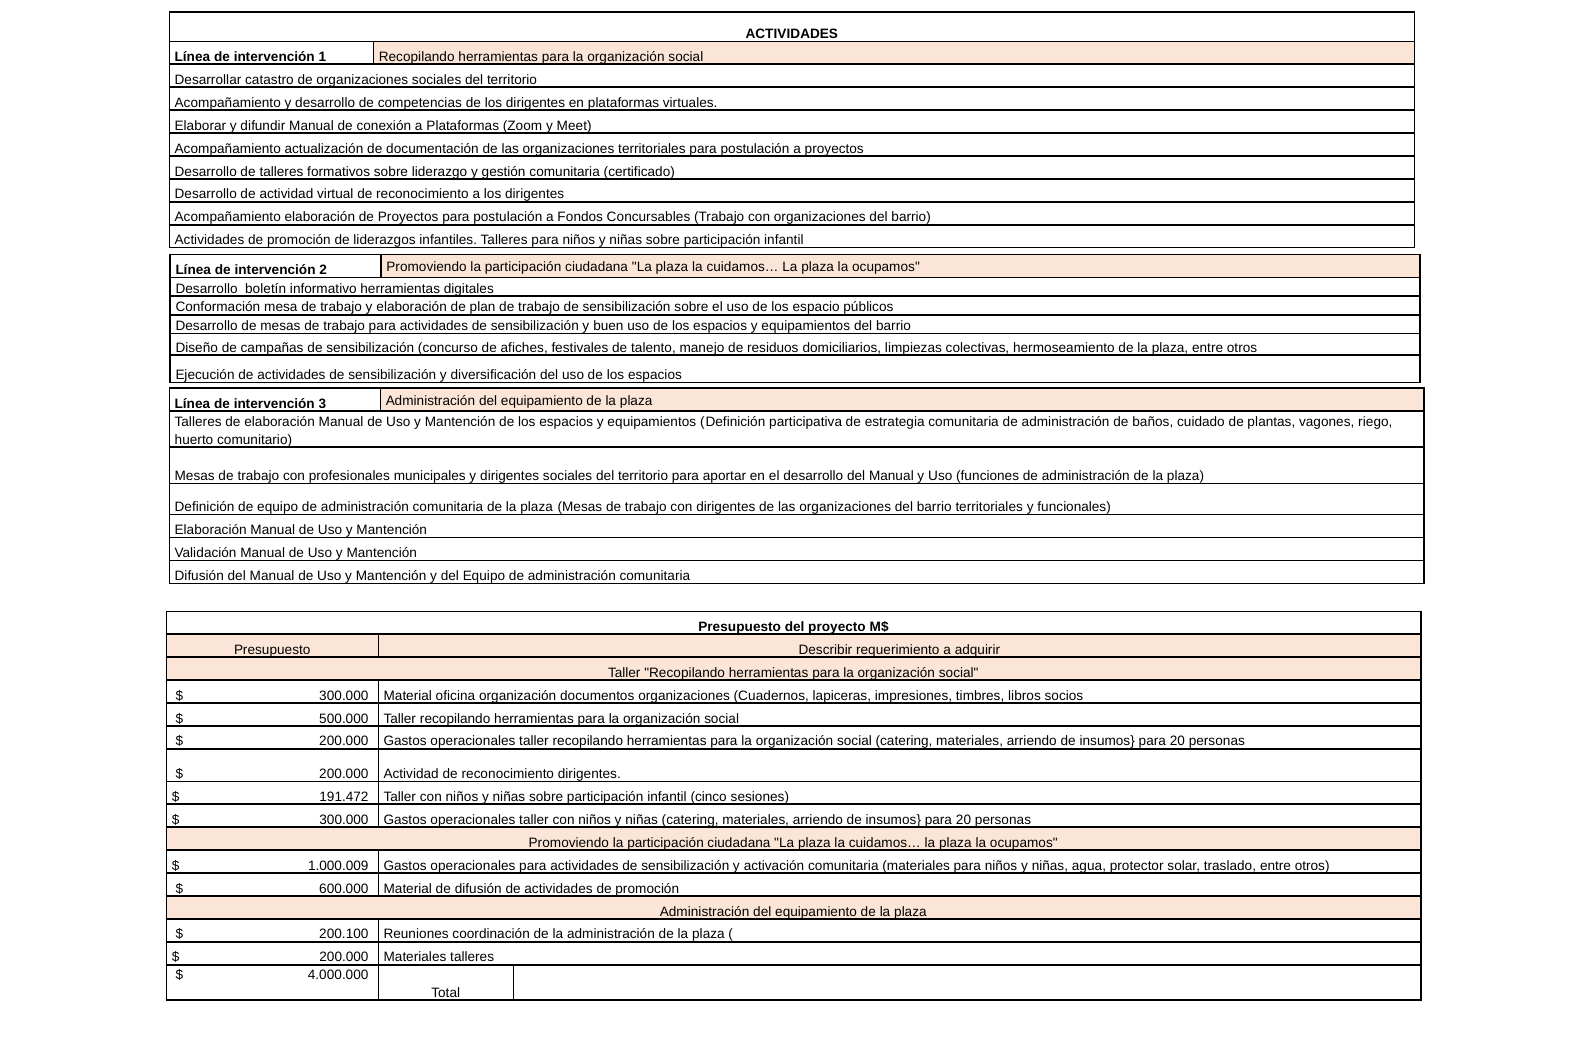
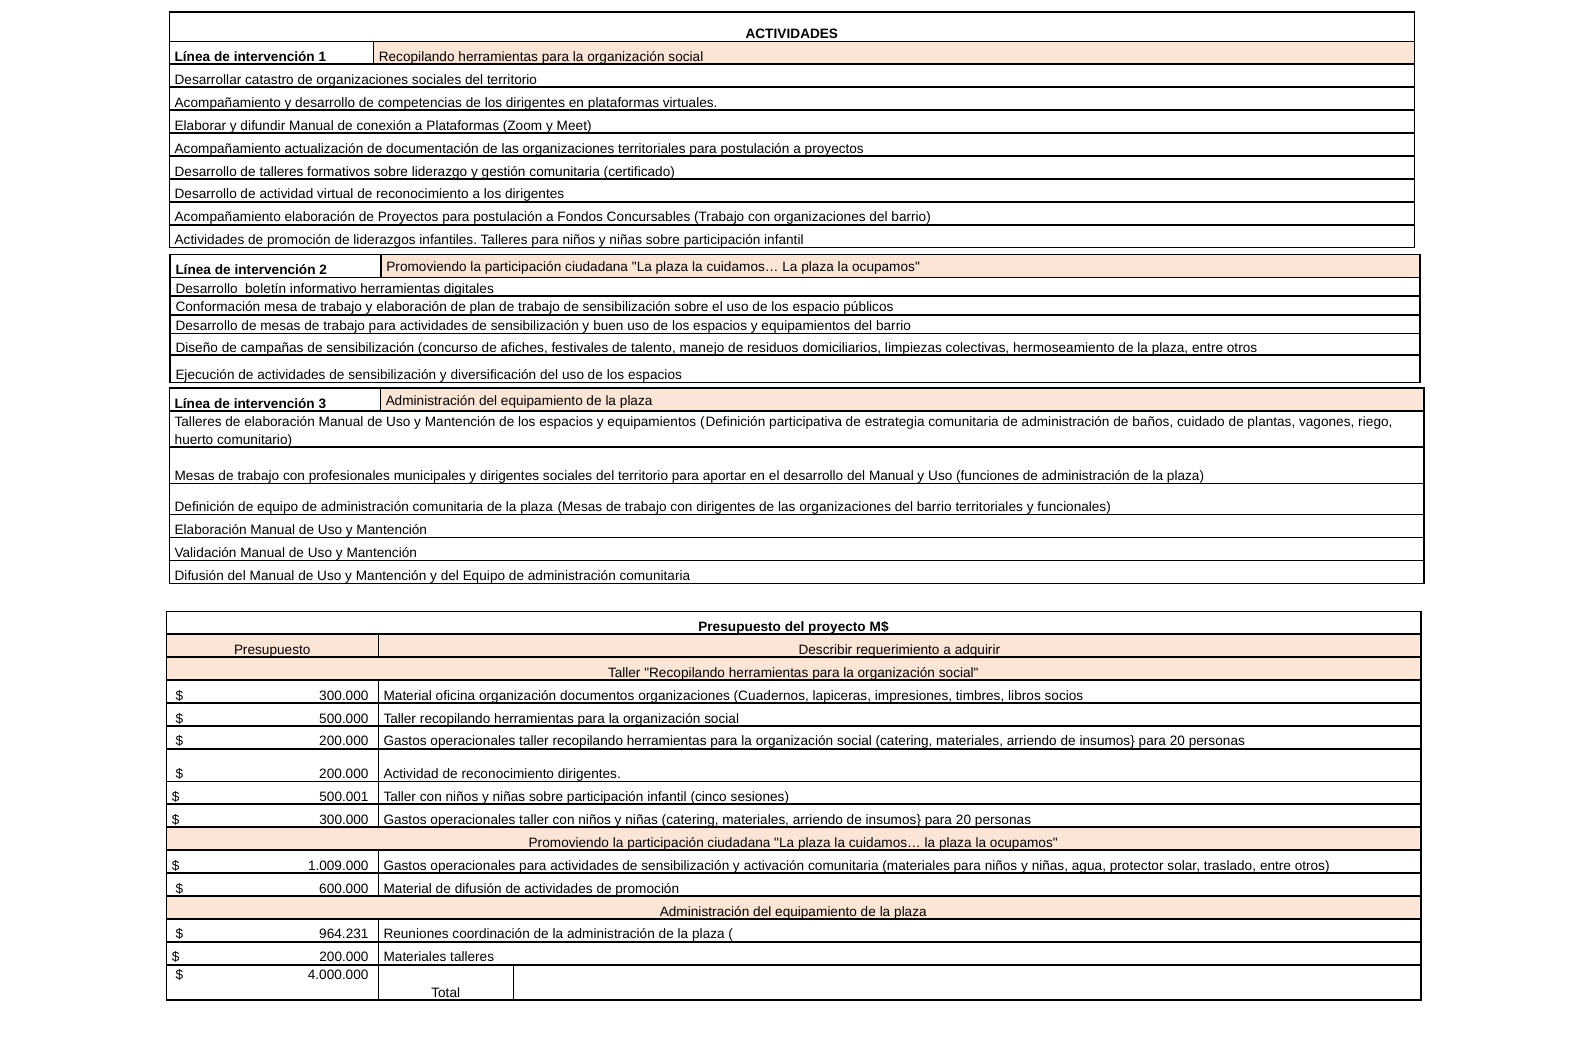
191.472: 191.472 -> 500.001
1.000.009: 1.000.009 -> 1.009.000
200.100: 200.100 -> 964.231
